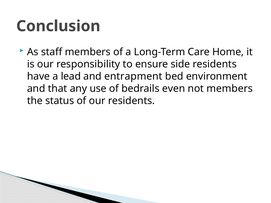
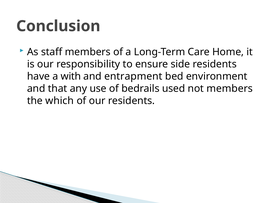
lead: lead -> with
even: even -> used
status: status -> which
